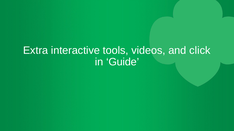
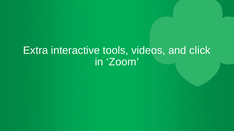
Guide: Guide -> Zoom
